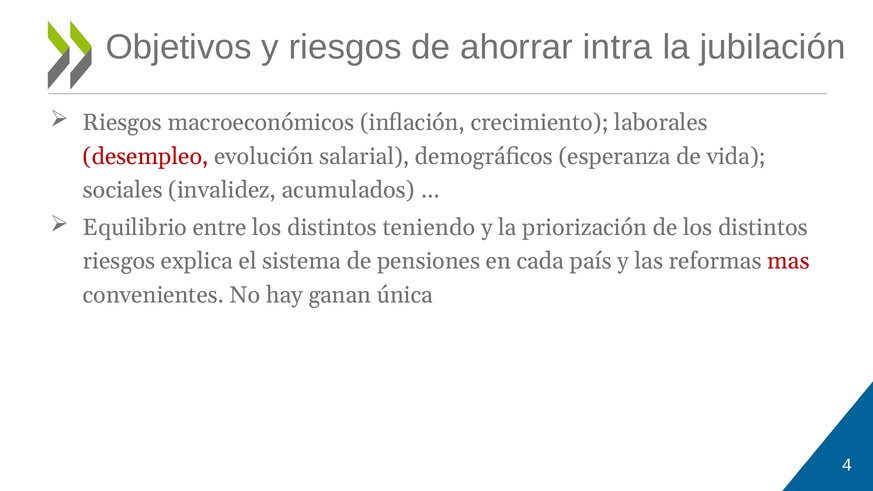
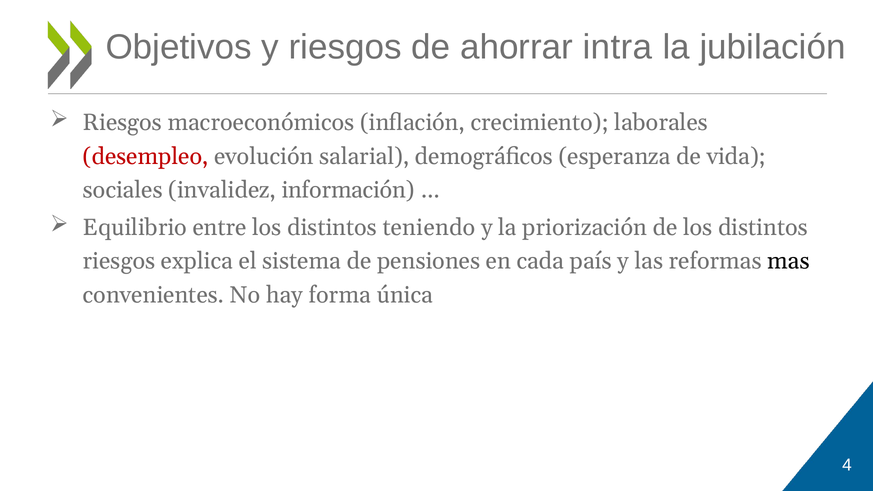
acumulados: acumulados -> información
mas colour: red -> black
ganan: ganan -> forma
